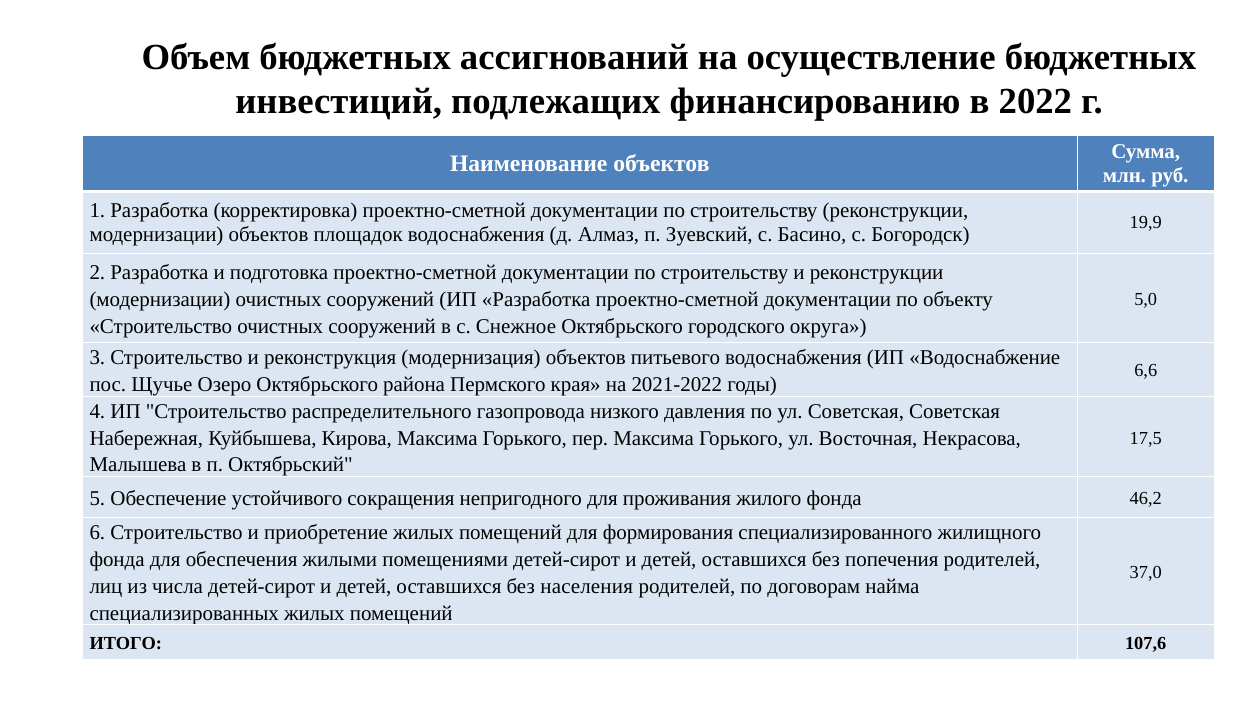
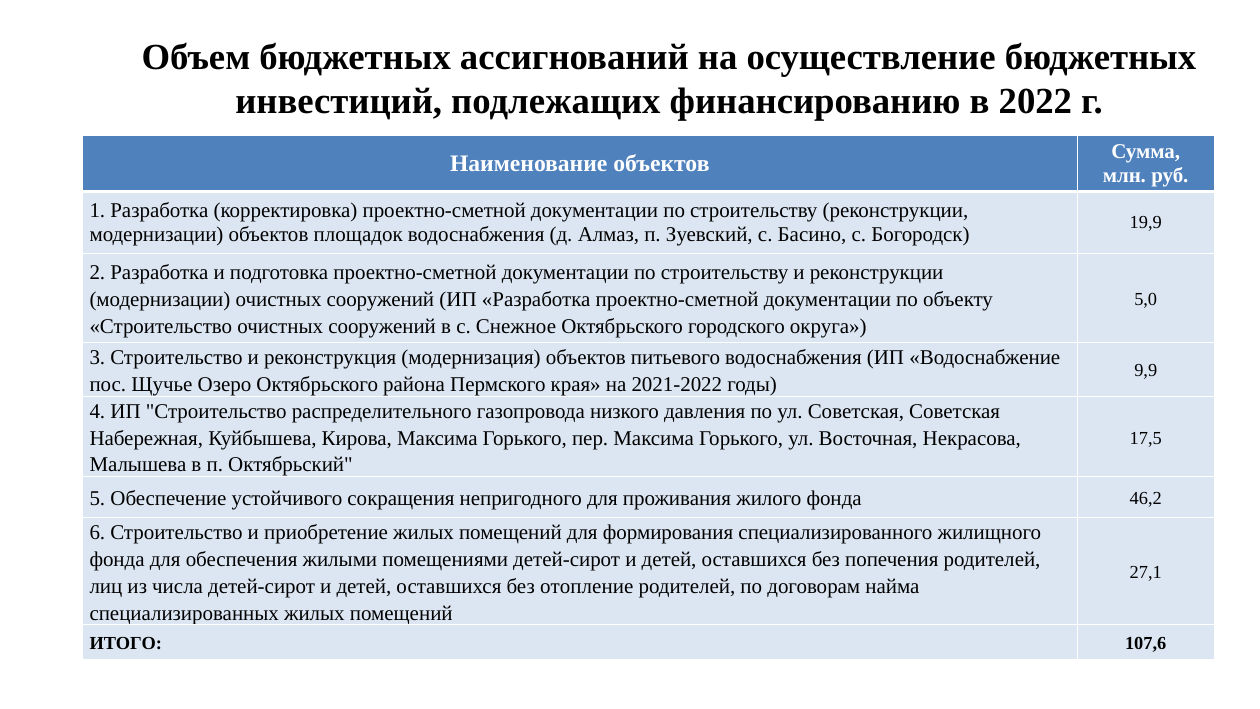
6,6: 6,6 -> 9,9
37,0: 37,0 -> 27,1
населения: населения -> отопление
